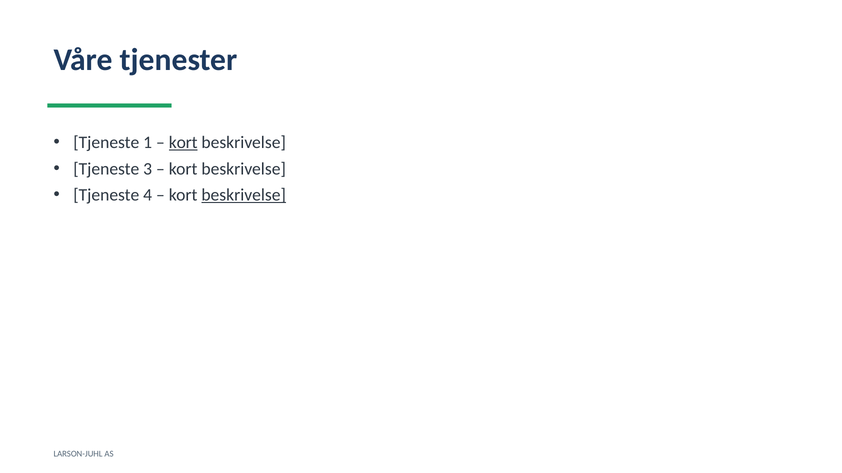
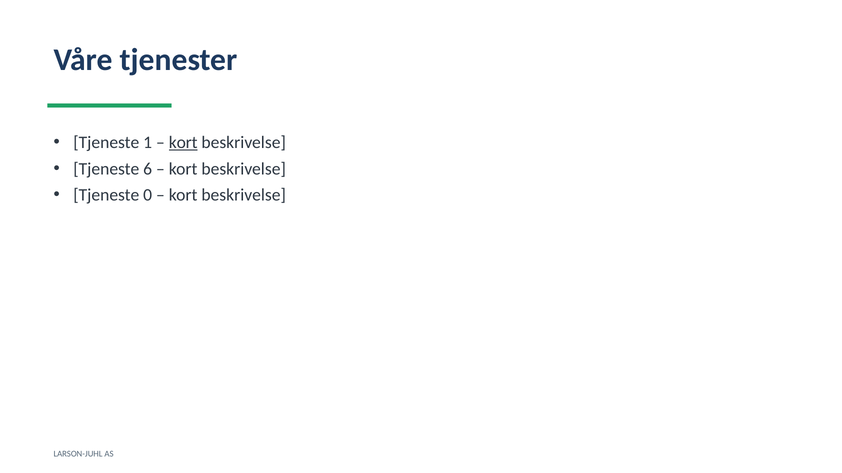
3: 3 -> 6
4: 4 -> 0
beskrivelse at (244, 195) underline: present -> none
